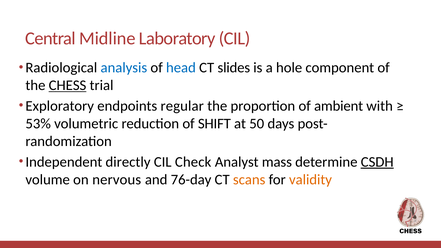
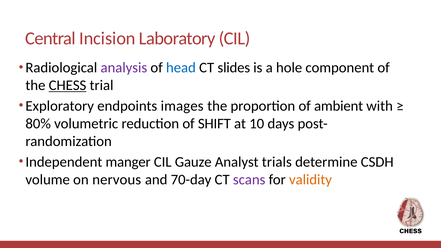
Midline: Midline -> Incision
analysis colour: blue -> purple
regular: regular -> images
53%: 53% -> 80%
50: 50 -> 10
directly: directly -> manger
Check: Check -> Gauze
mass: mass -> trials
CSDH underline: present -> none
76-day: 76-day -> 70-day
scans colour: orange -> purple
